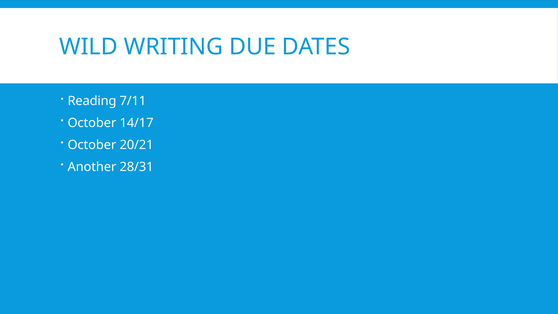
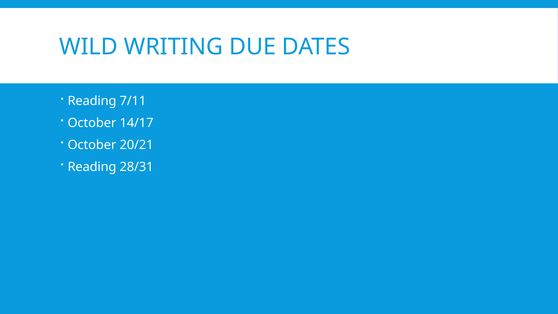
Another at (92, 167): Another -> Reading
